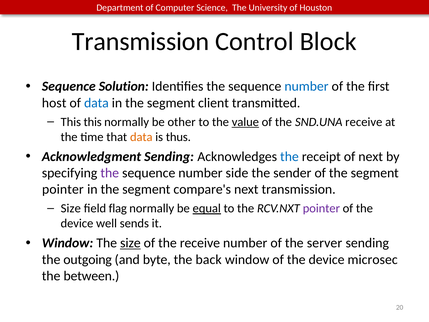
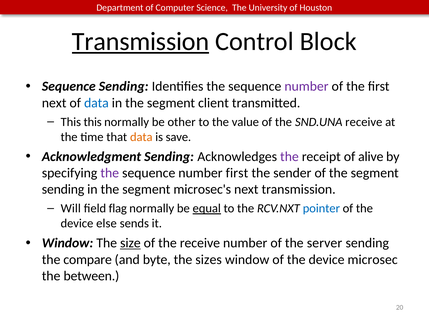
Transmission at (141, 42) underline: none -> present
Sequence Solution: Solution -> Sending
number at (306, 86) colour: blue -> purple
host at (54, 103): host -> next
value underline: present -> none
thus: thus -> save
the at (289, 156) colour: blue -> purple
of next: next -> alive
number side: side -> first
pointer at (63, 189): pointer -> sending
compare's: compare's -> microsec's
Size at (71, 208): Size -> Will
pointer at (321, 208) colour: purple -> blue
well: well -> else
outgoing: outgoing -> compare
back: back -> sizes
